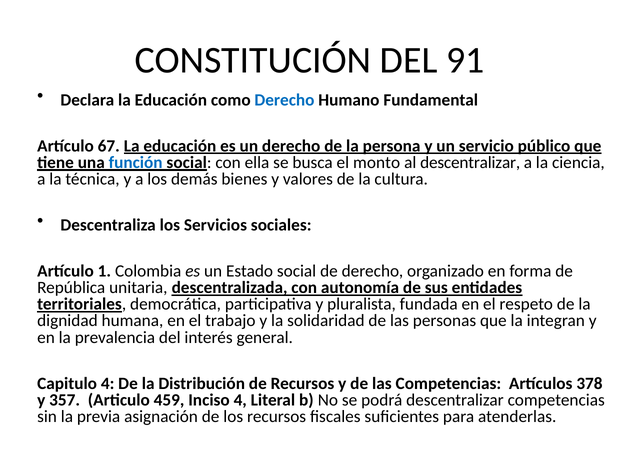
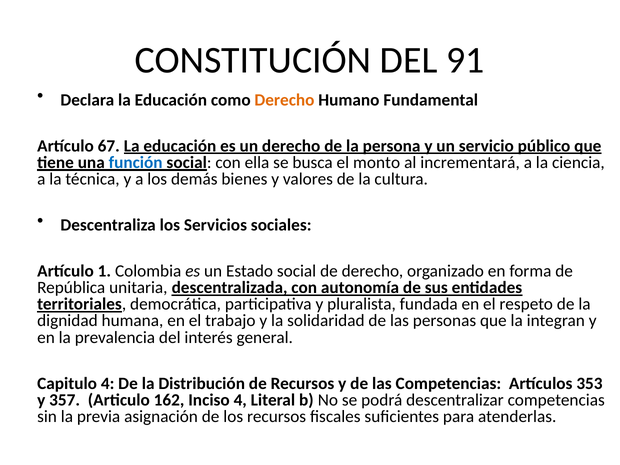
Derecho at (284, 100) colour: blue -> orange
al descentralizar: descentralizar -> incrementará
378: 378 -> 353
459: 459 -> 162
